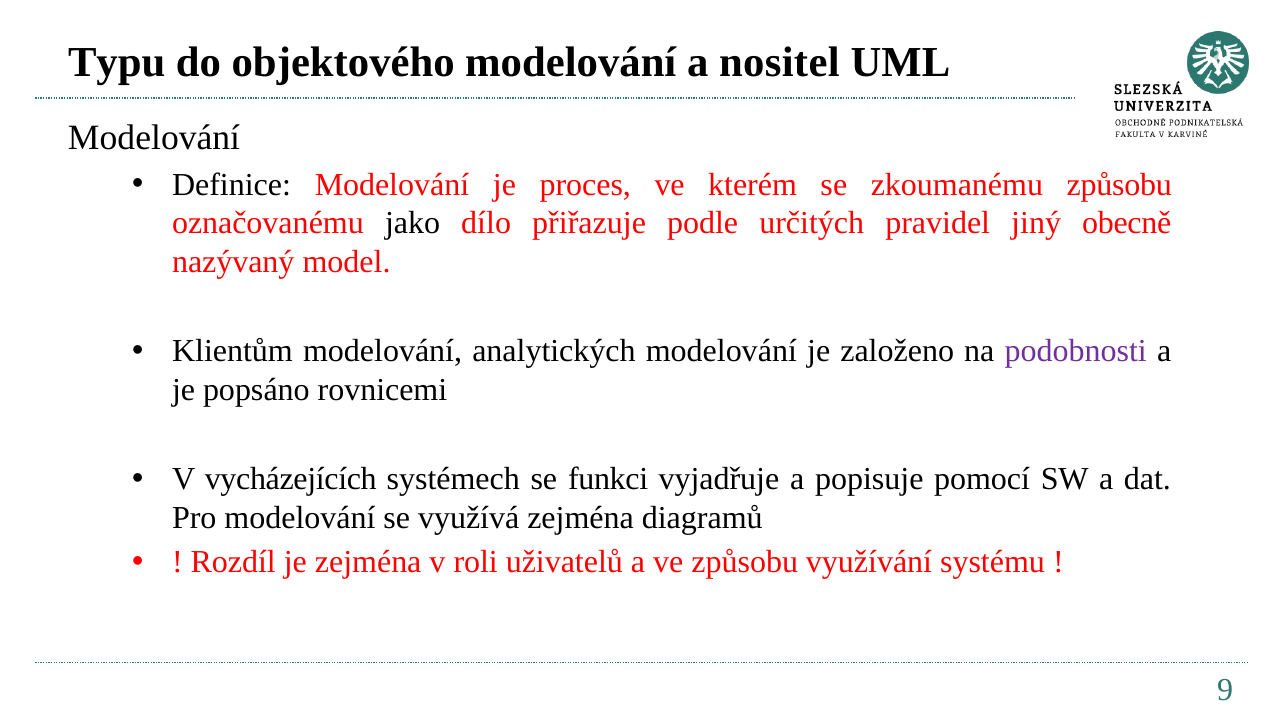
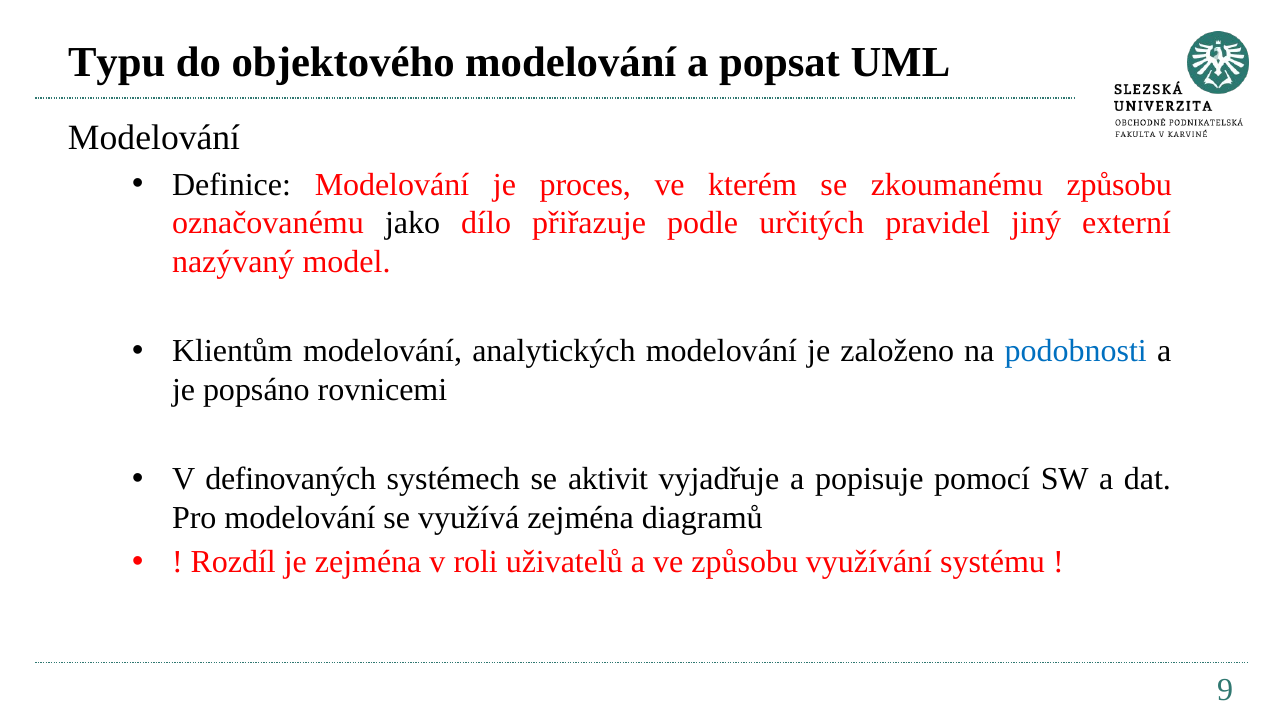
nositel: nositel -> popsat
obecně: obecně -> externí
podobnosti colour: purple -> blue
vycházejících: vycházejících -> definovaných
funkci: funkci -> aktivit
